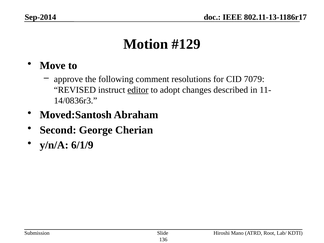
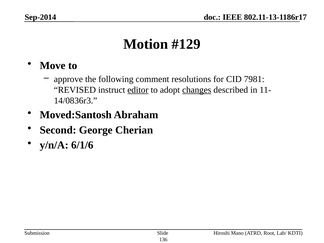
7079: 7079 -> 7981
changes underline: none -> present
6/1/9: 6/1/9 -> 6/1/6
